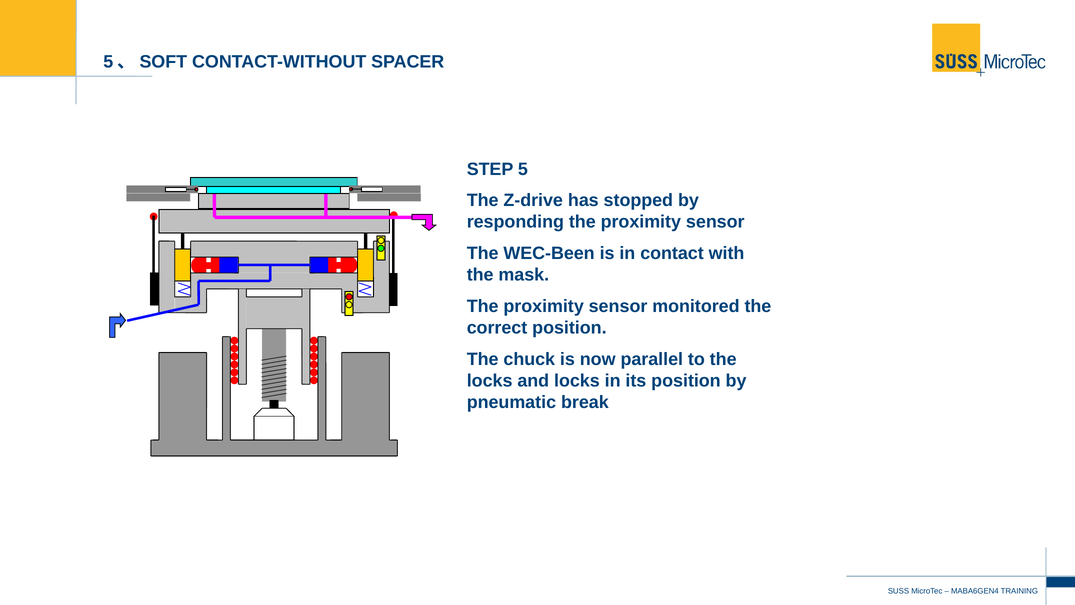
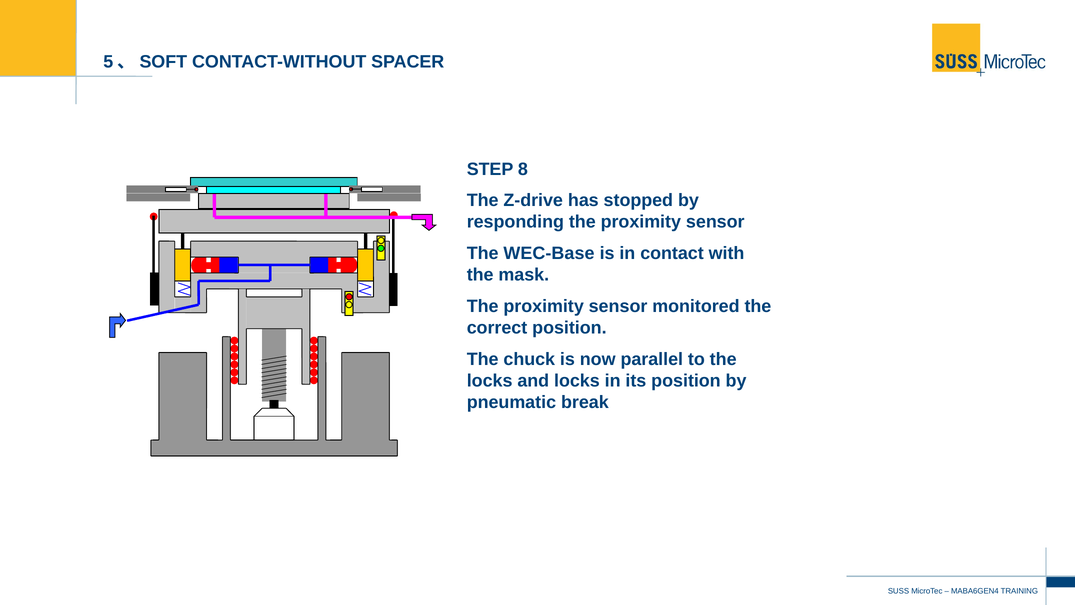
5: 5 -> 8
WEC-Been: WEC-Been -> WEC-Base
